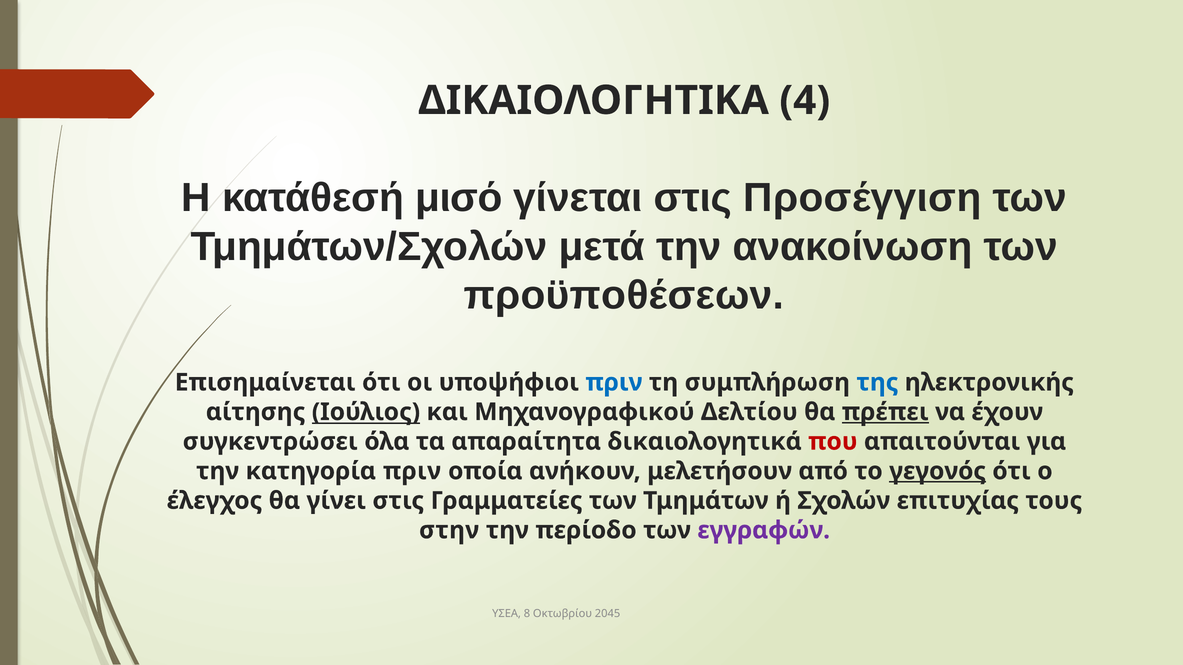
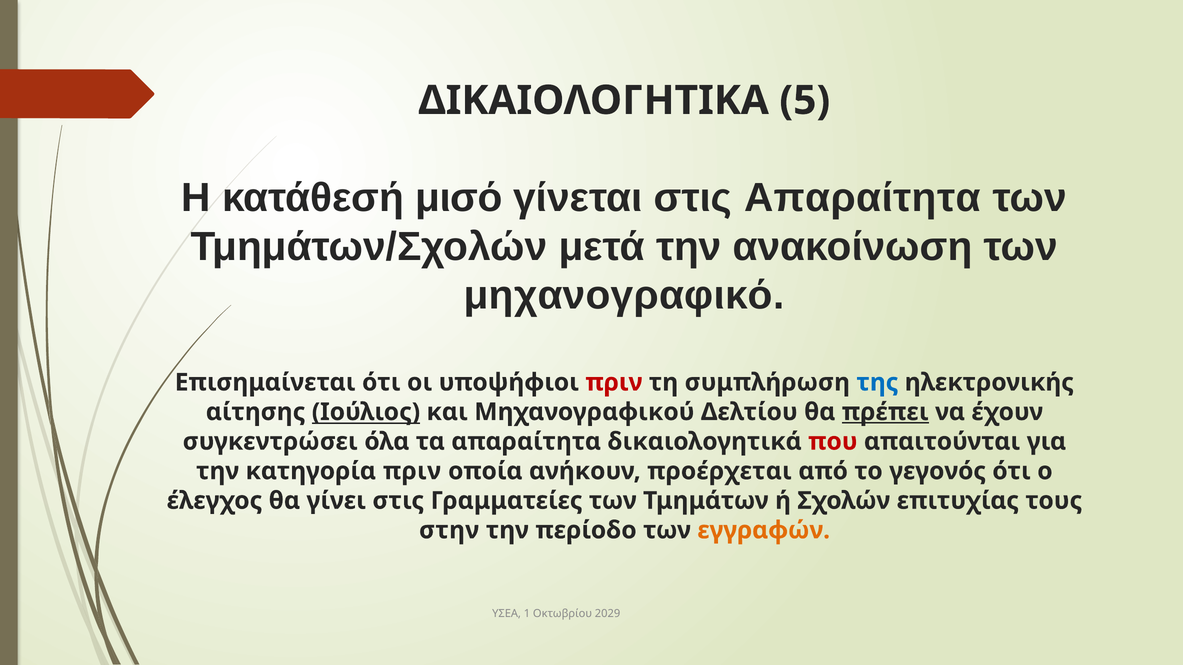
4: 4 -> 5
στις Προσέγγιση: Προσέγγιση -> Απαραίτητα
προϋποθέσεων: προϋποθέσεων -> μηχανογραφικό
πριν at (614, 383) colour: blue -> red
μελετήσουν: μελετήσουν -> προέρχεται
γεγονός underline: present -> none
εγγραφών colour: purple -> orange
8: 8 -> 1
2045: 2045 -> 2029
